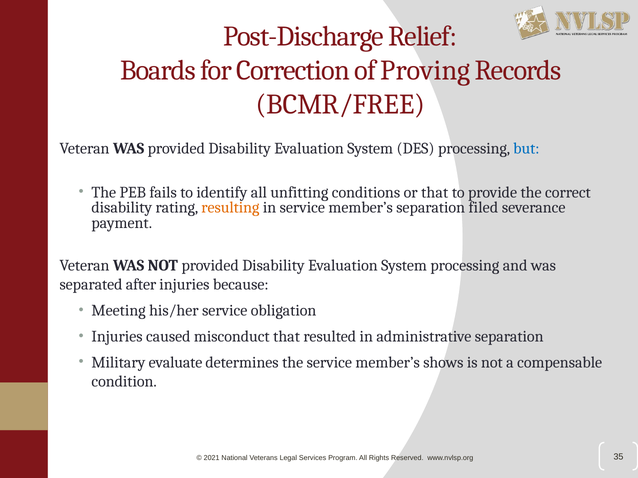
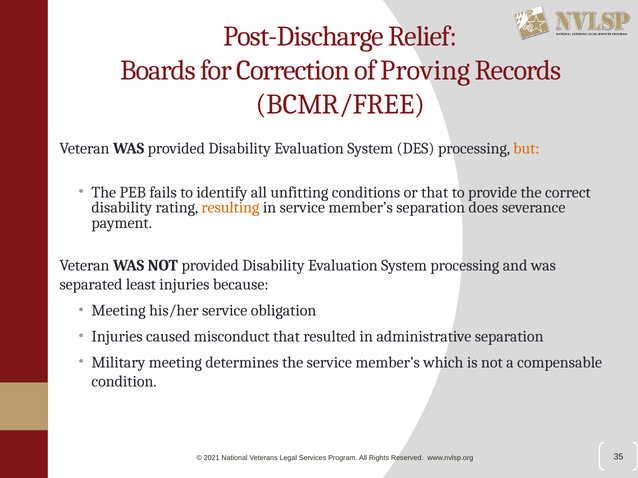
but colour: blue -> orange
filed: filed -> does
after: after -> least
Military evaluate: evaluate -> meeting
shows: shows -> which
